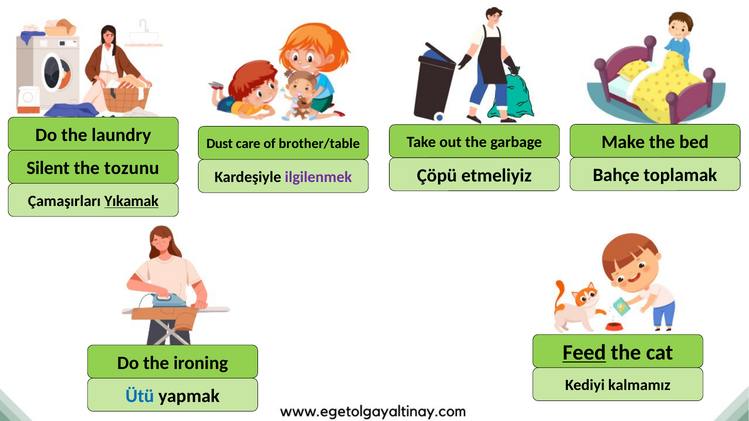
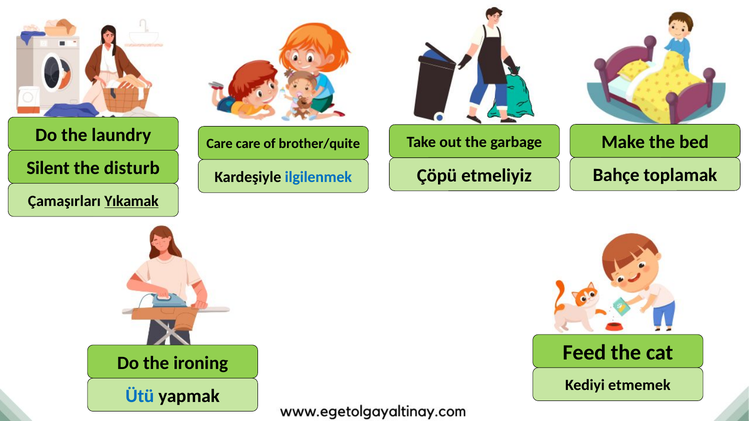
Dust at (220, 144): Dust -> Care
brother/table: brother/table -> brother/quite
tozunu: tozunu -> disturb
ilgilenmek colour: purple -> blue
Feed underline: present -> none
kalmamız: kalmamız -> etmemek
